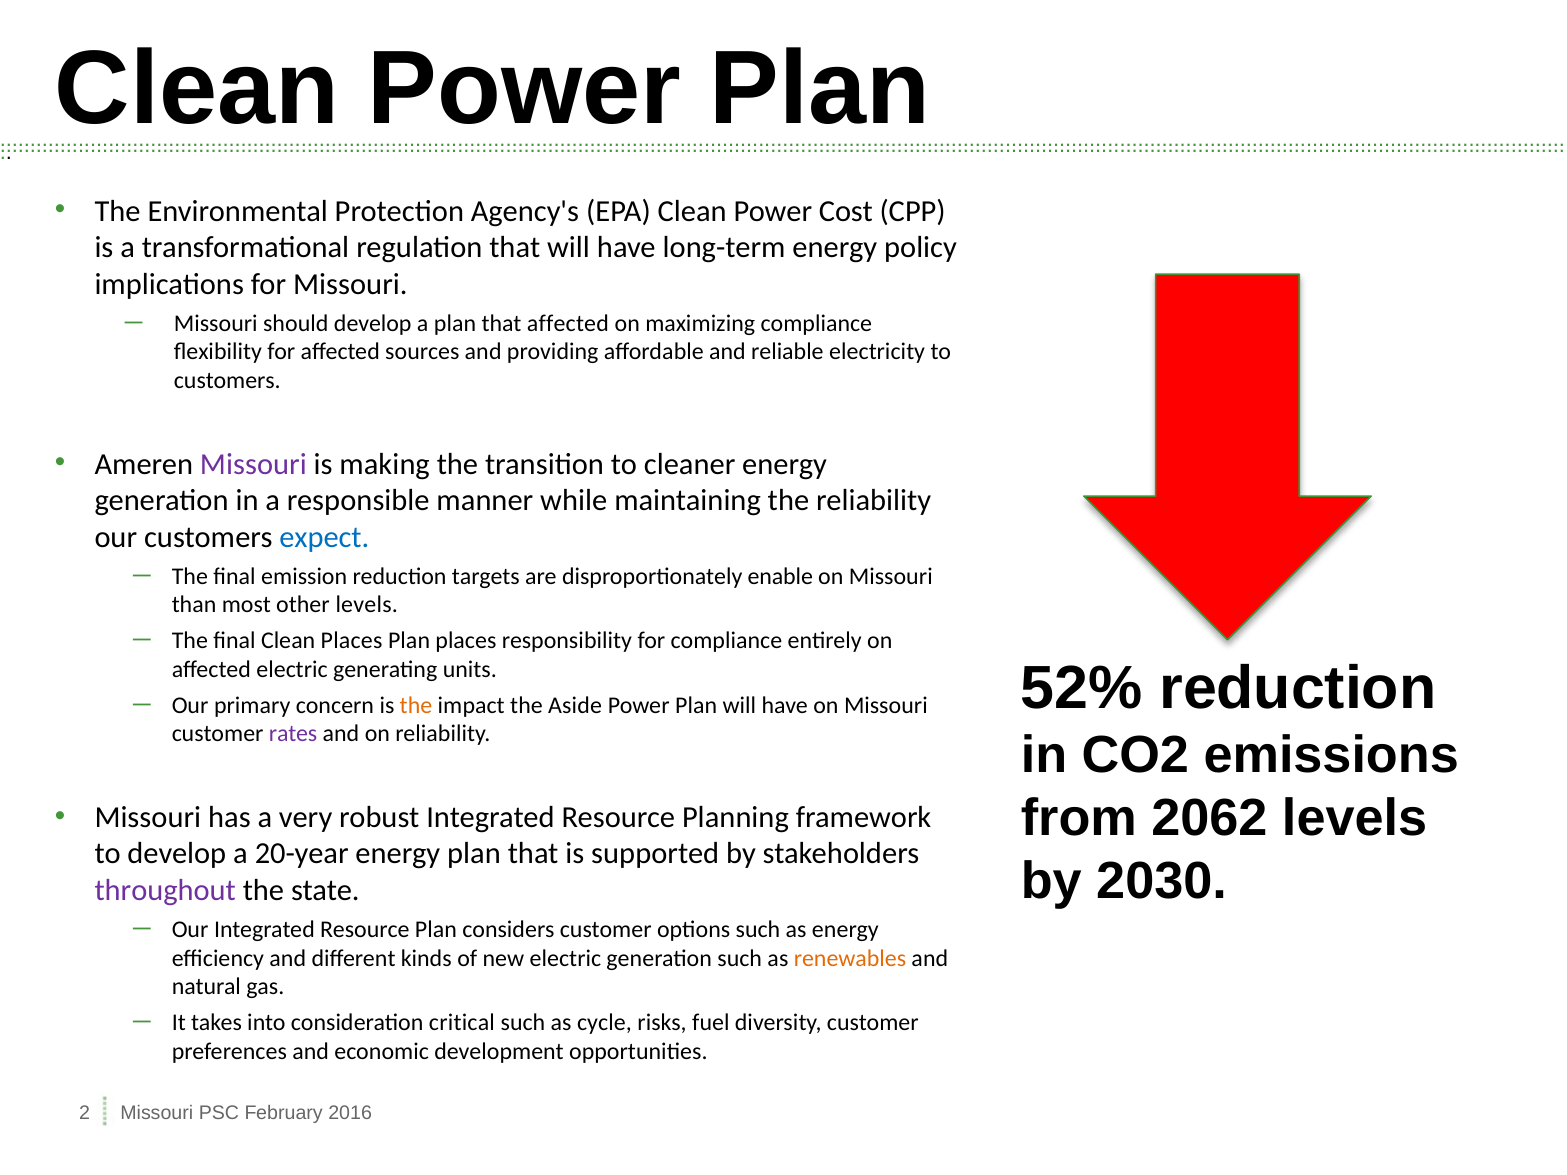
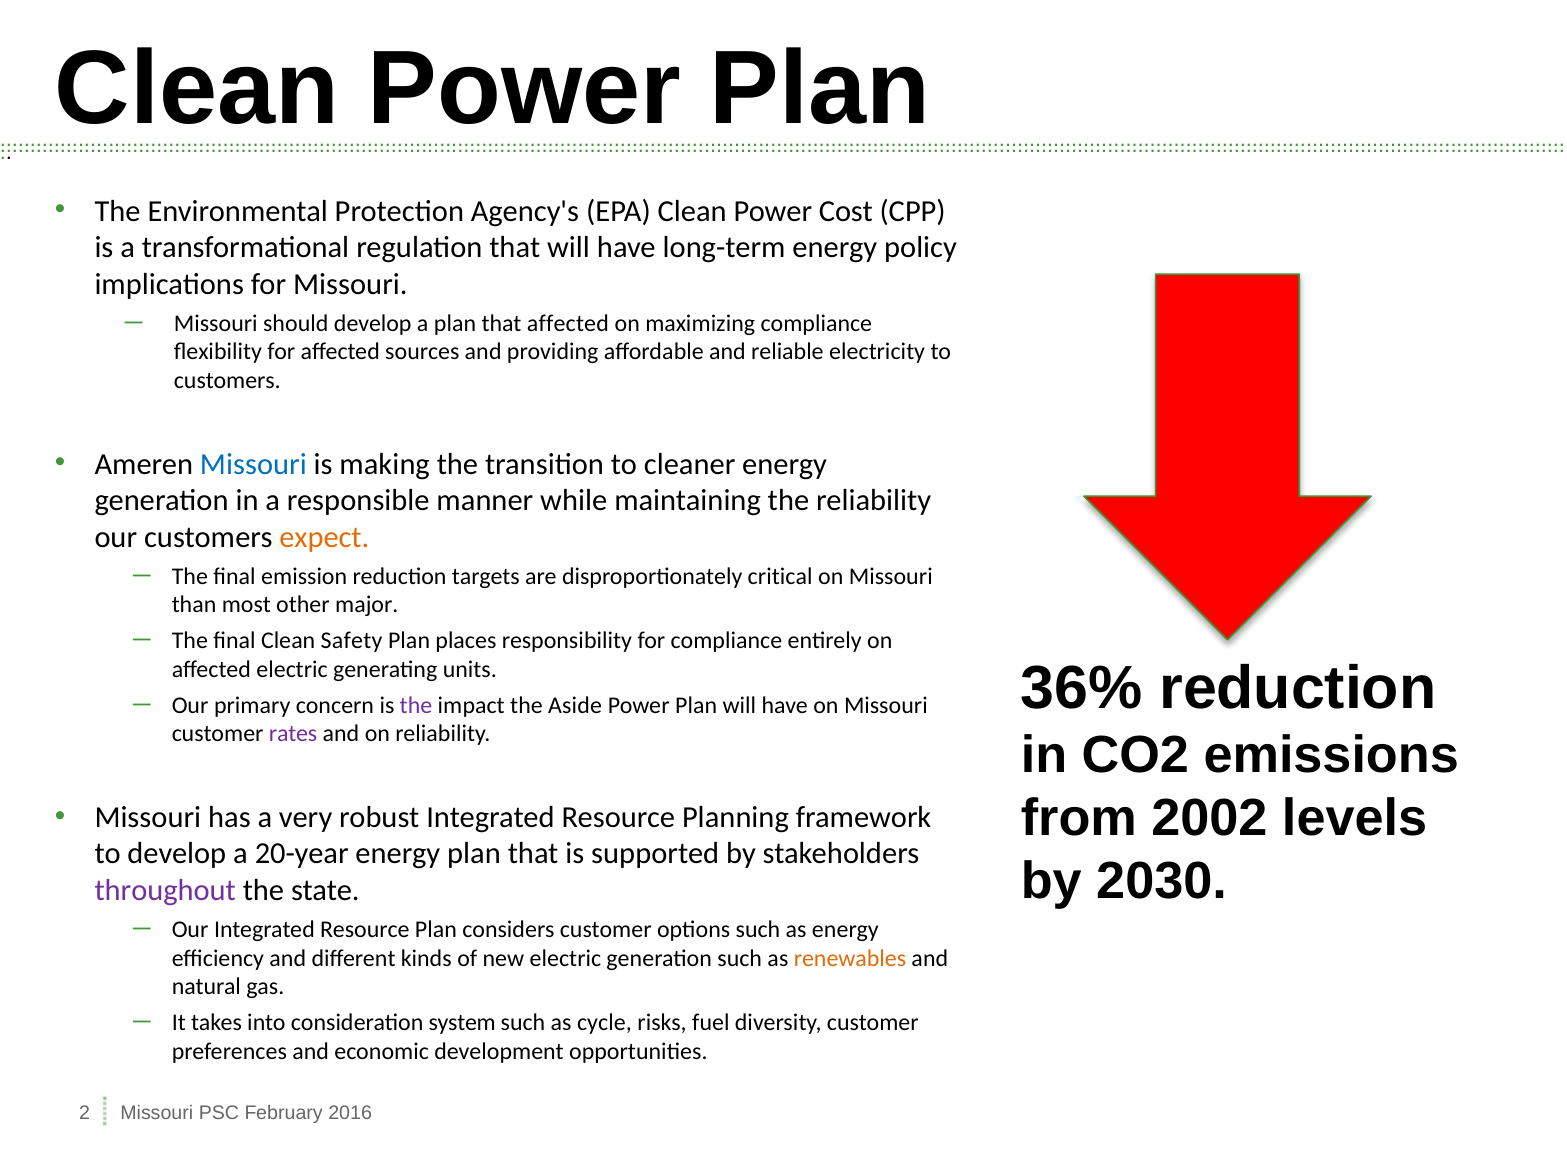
Missouri at (253, 464) colour: purple -> blue
expect colour: blue -> orange
enable: enable -> critical
other levels: levels -> major
Clean Places: Places -> Safety
52%: 52% -> 36%
the at (416, 705) colour: orange -> purple
2062: 2062 -> 2002
critical: critical -> system
